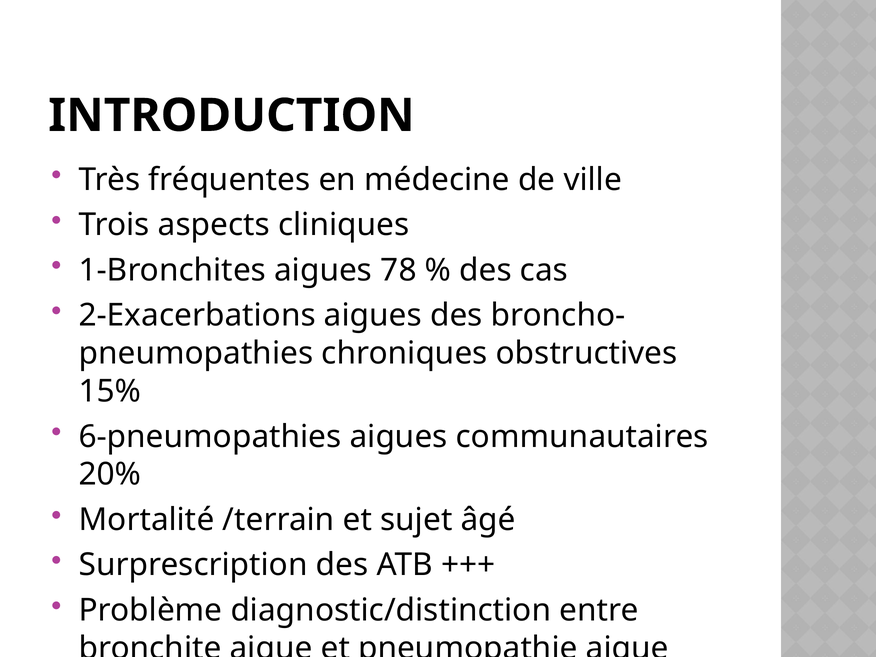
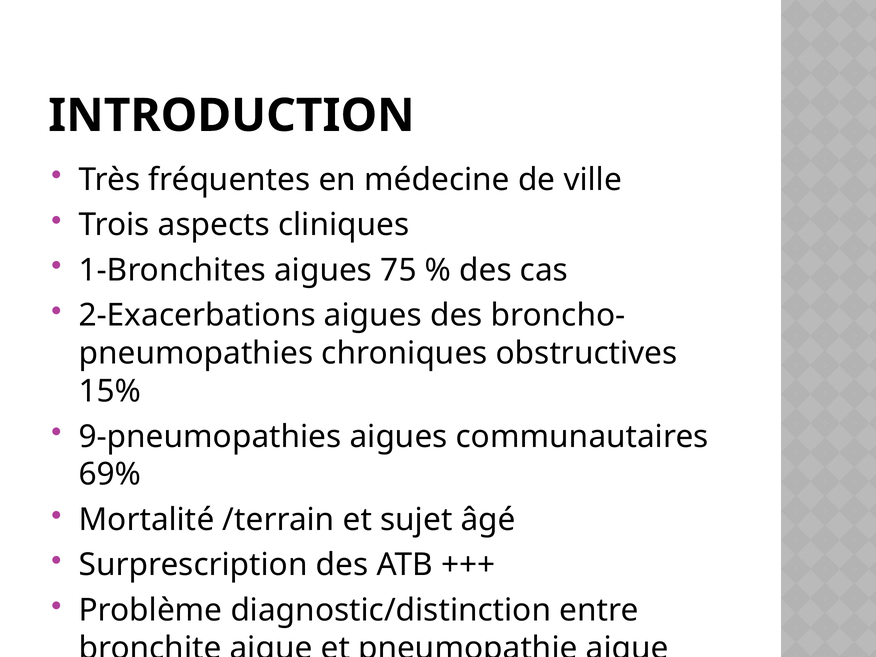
78: 78 -> 75
6-pneumopathies: 6-pneumopathies -> 9-pneumopathies
20%: 20% -> 69%
